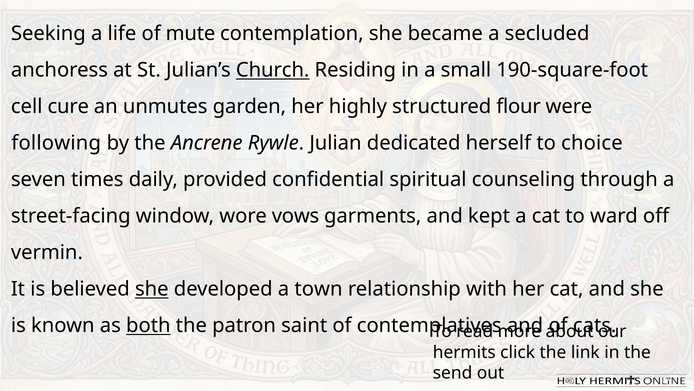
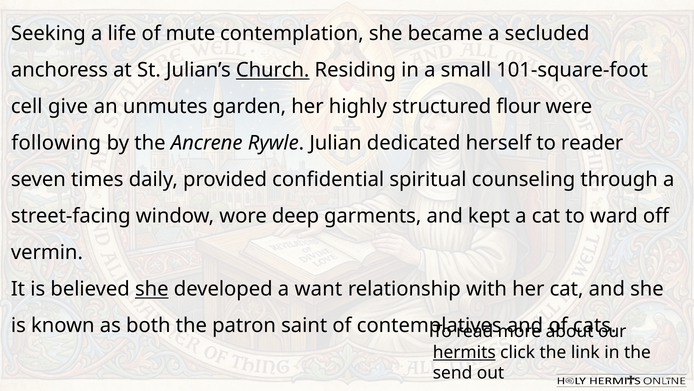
190-square-foot: 190-square-foot -> 101-square-foot
cure: cure -> give
choice: choice -> reader
vows: vows -> deep
town: town -> want
both underline: present -> none
hermits underline: none -> present
